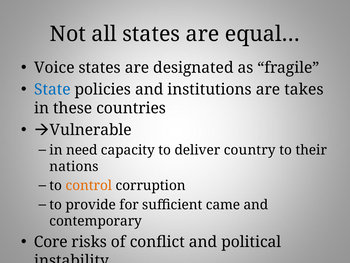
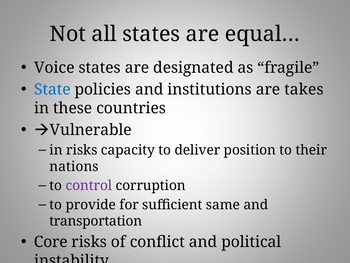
in need: need -> risks
country: country -> position
control colour: orange -> purple
came: came -> same
contemporary: contemporary -> transportation
